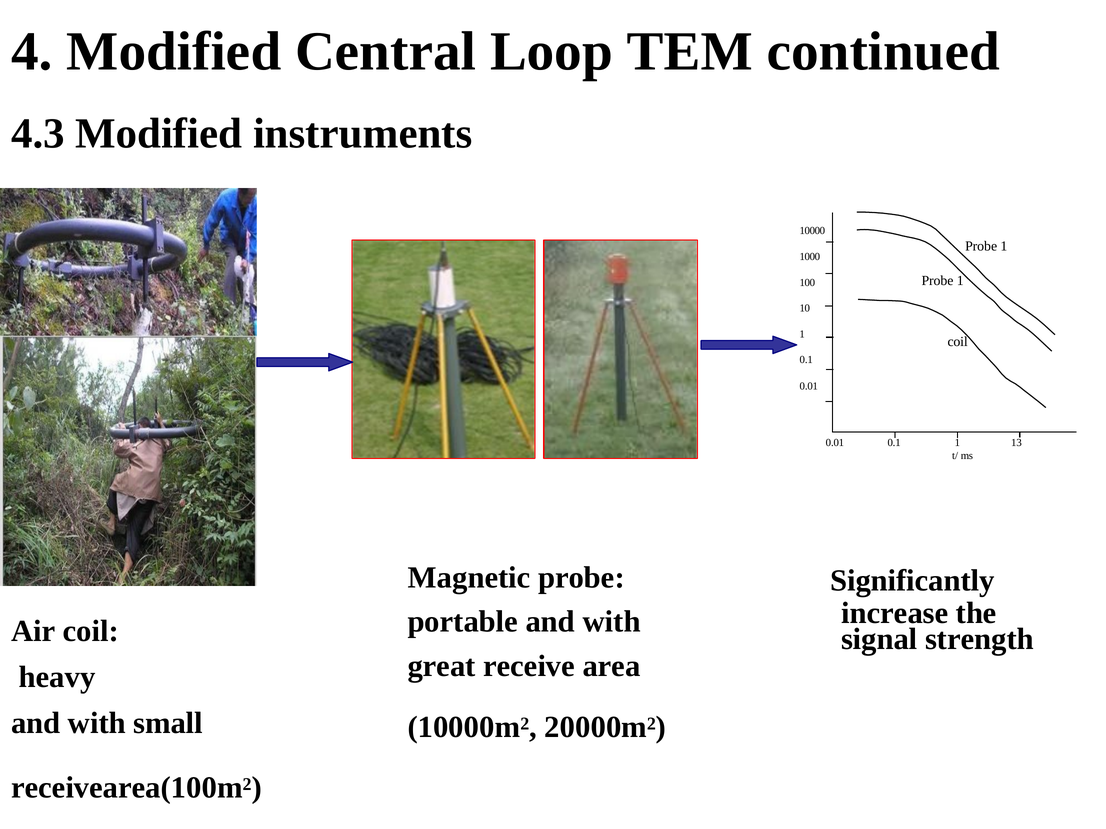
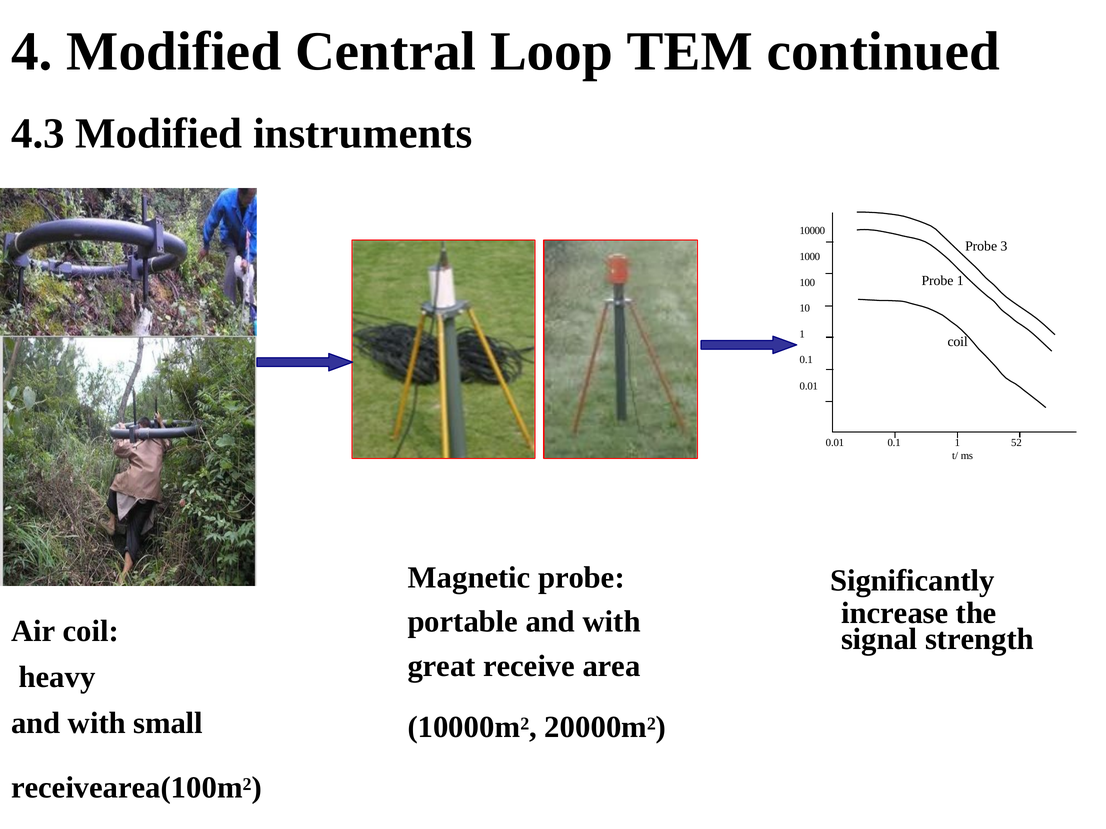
1 at (1004, 246): 1 -> 3
13: 13 -> 52
